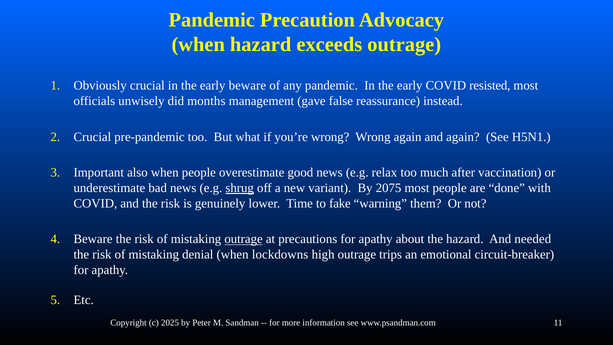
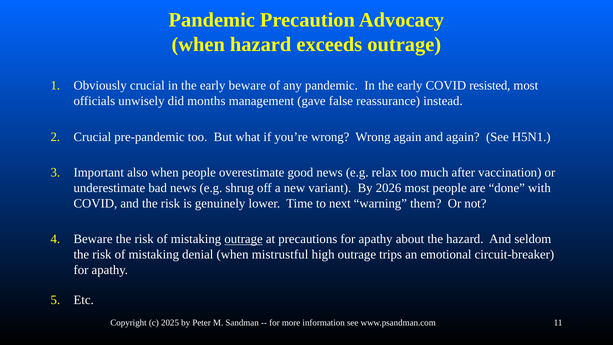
shrug underline: present -> none
2075: 2075 -> 2026
fake: fake -> next
needed: needed -> seldom
lockdowns: lockdowns -> mistrustful
